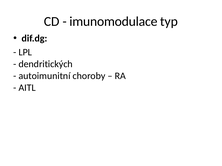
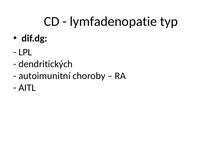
imunomodulace: imunomodulace -> lymfadenopatie
